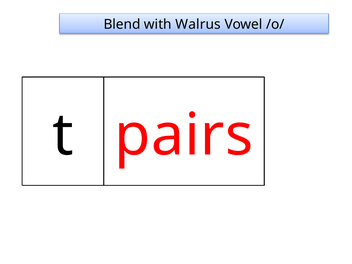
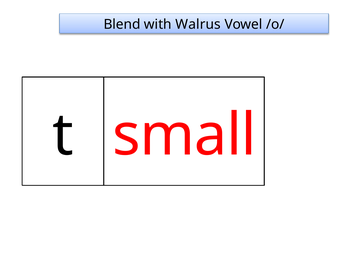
pairs: pairs -> small
